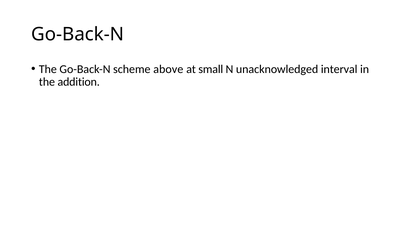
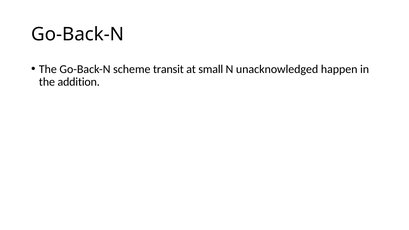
above: above -> transit
interval: interval -> happen
